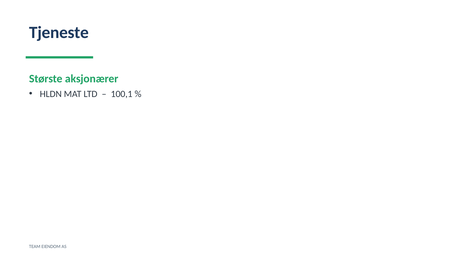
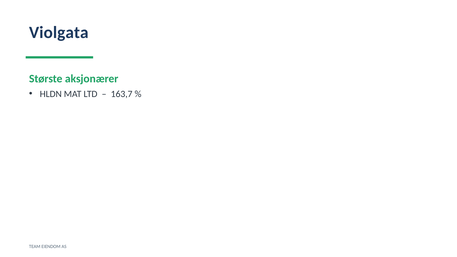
Tjeneste: Tjeneste -> Violgata
100,1: 100,1 -> 163,7
